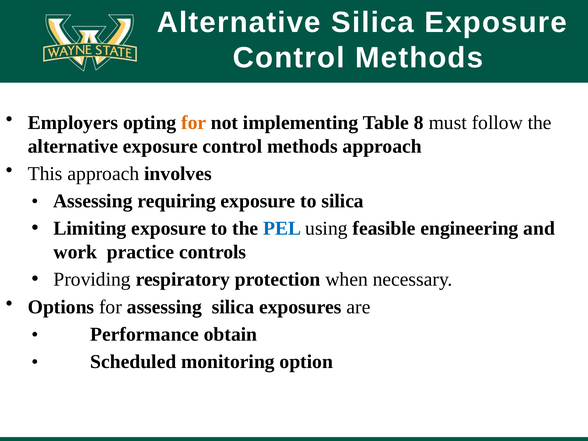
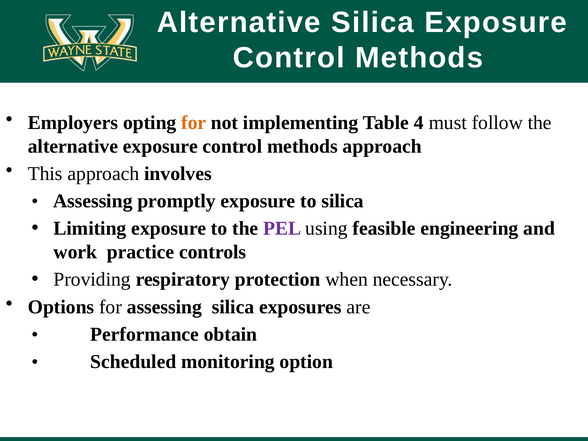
8: 8 -> 4
requiring: requiring -> promptly
PEL colour: blue -> purple
